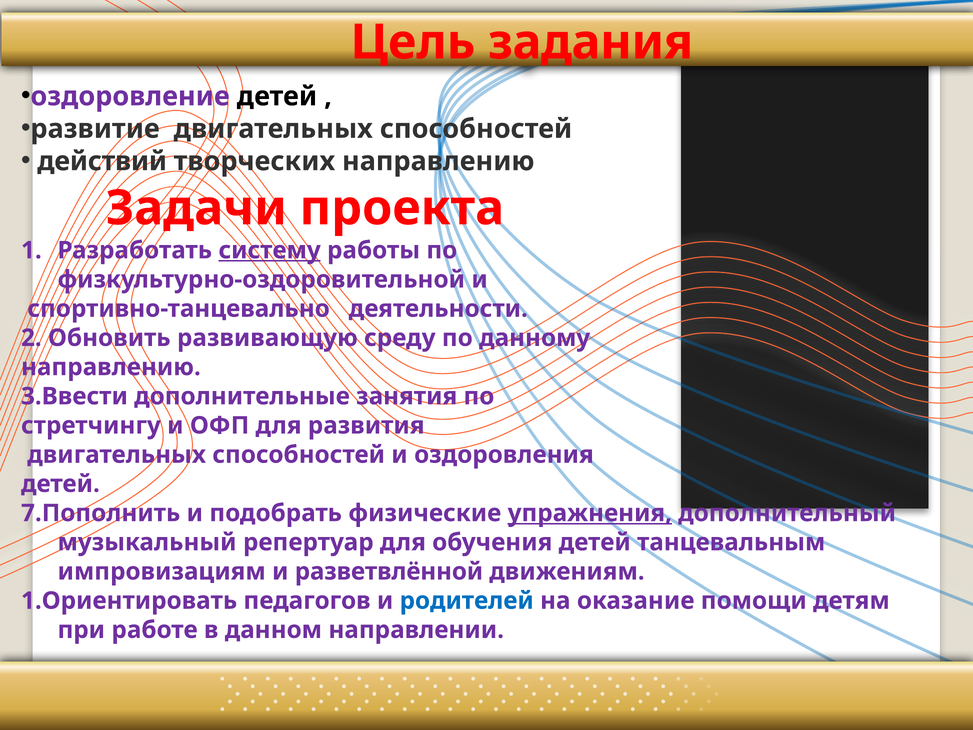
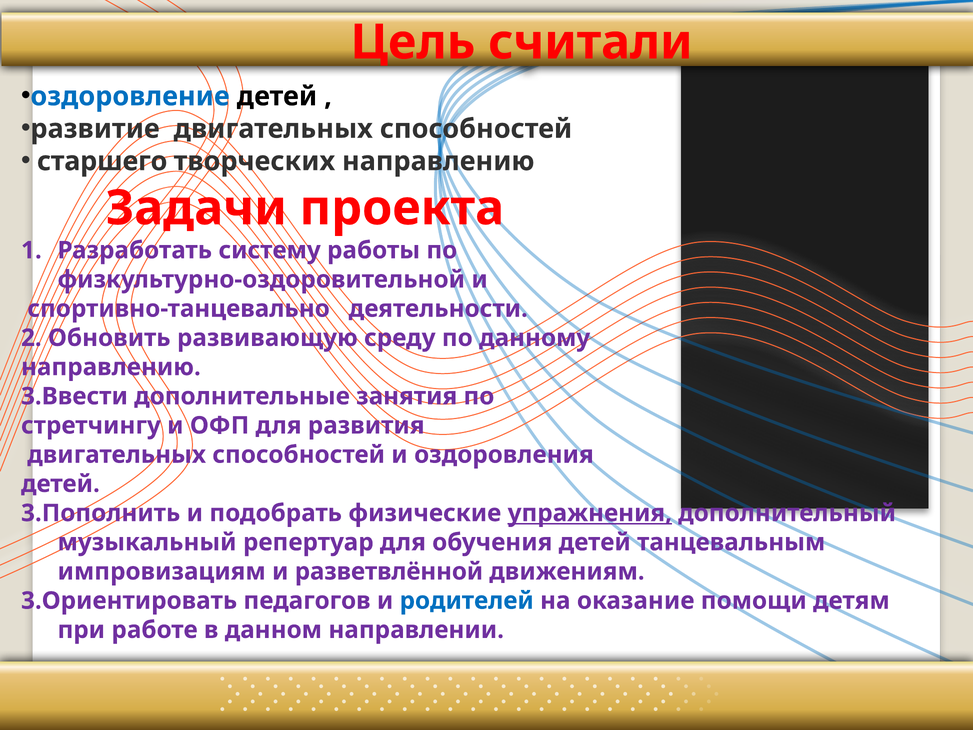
задания: задания -> считали
оздоровление colour: purple -> blue
действий: действий -> старшего
систему underline: present -> none
7.Пополнить: 7.Пополнить -> 3.Пополнить
1.Ориентировать: 1.Ориентировать -> 3.Ориентировать
